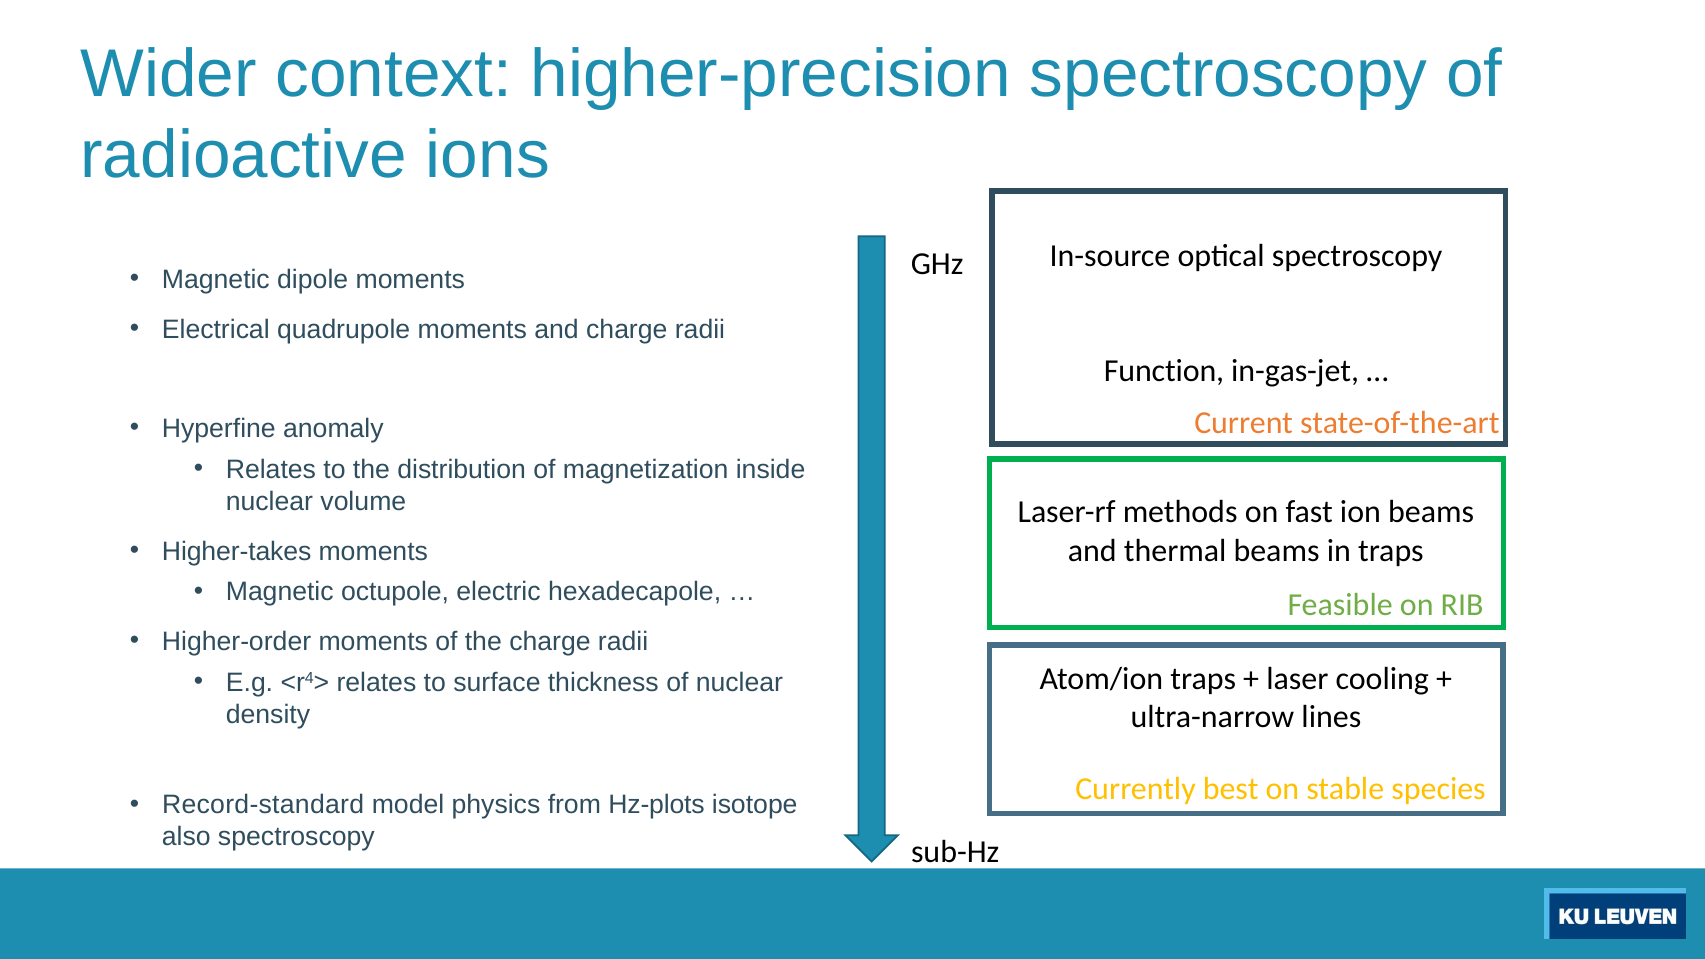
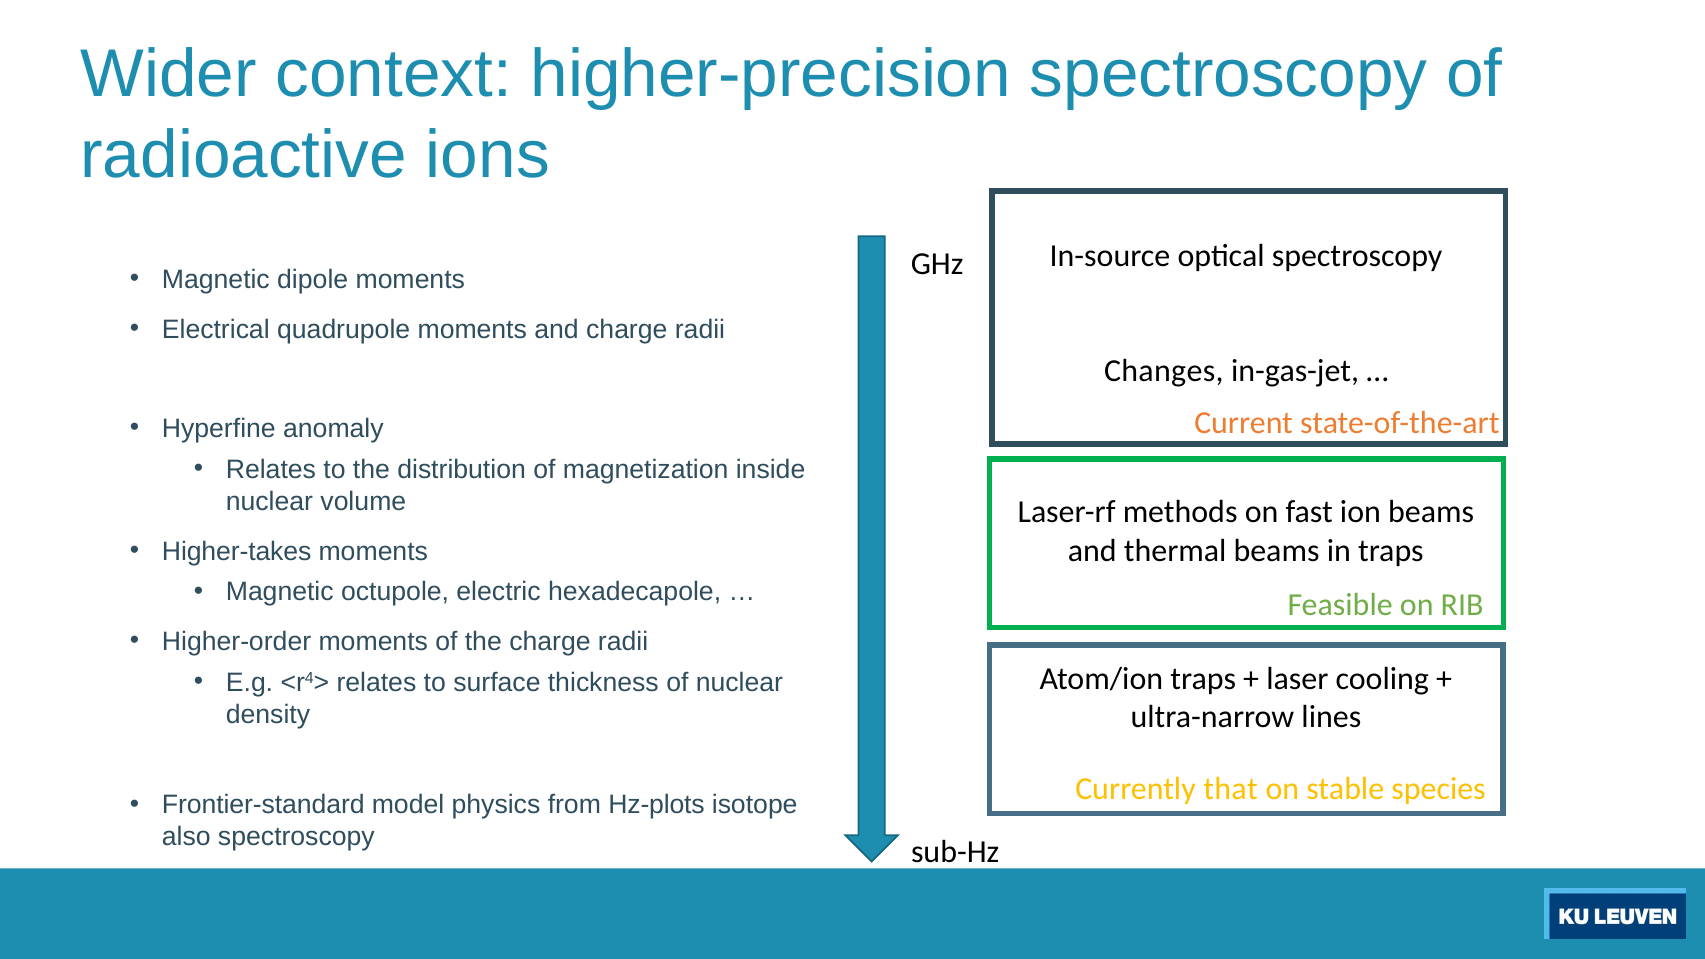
Function: Function -> Changes
best: best -> that
Record-standard: Record-standard -> Frontier-standard
